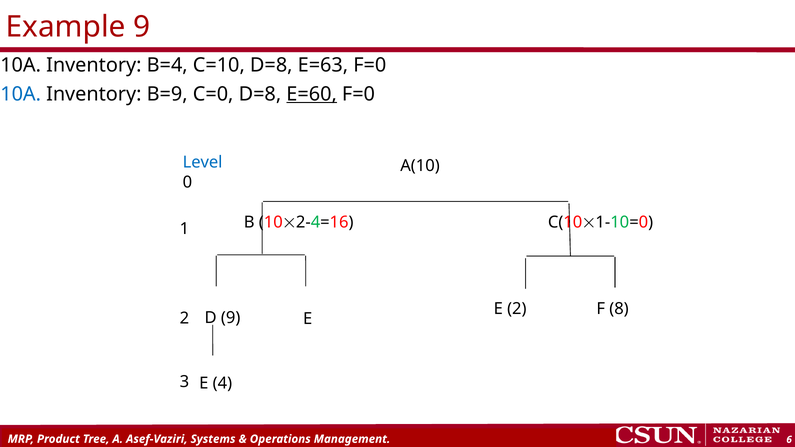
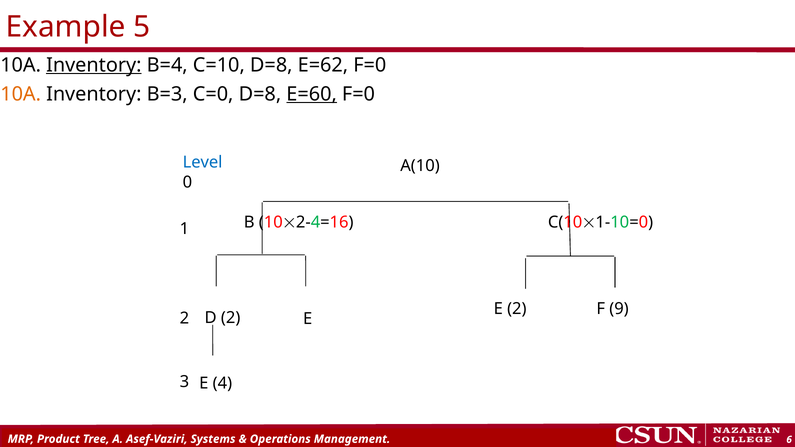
Example 9: 9 -> 5
Inventory at (94, 65) underline: none -> present
E=63: E=63 -> E=62
10A at (21, 94) colour: blue -> orange
B=9: B=9 -> B=3
8: 8 -> 9
D 9: 9 -> 2
